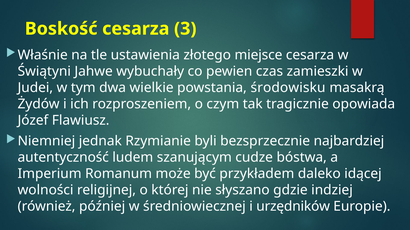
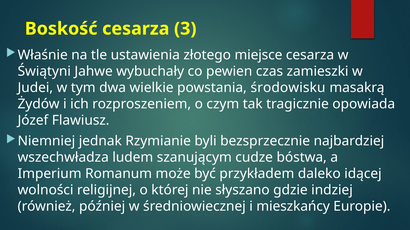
autentyczność: autentyczność -> wszechwładza
urzędników: urzędników -> mieszkańcy
